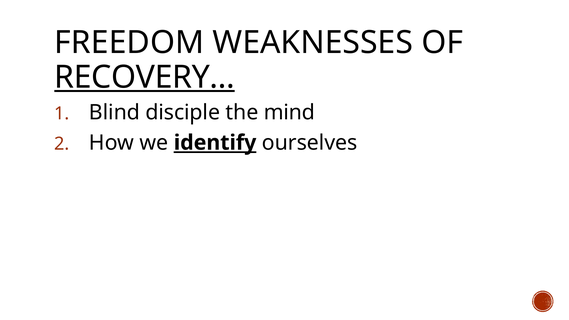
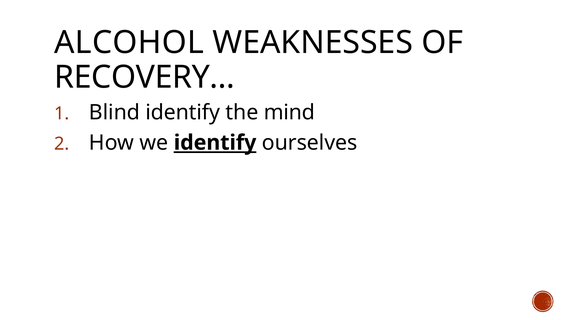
FREEDOM: FREEDOM -> ALCOHOL
RECOVERY… underline: present -> none
Blind disciple: disciple -> identify
